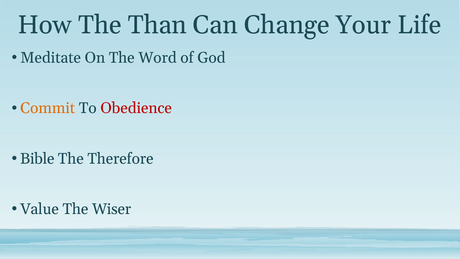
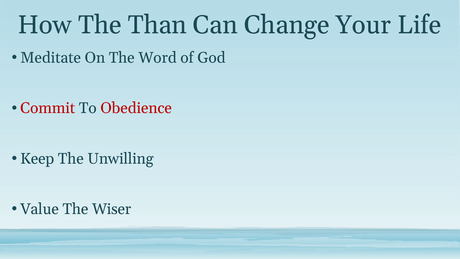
Commit colour: orange -> red
Bible: Bible -> Keep
Therefore: Therefore -> Unwilling
